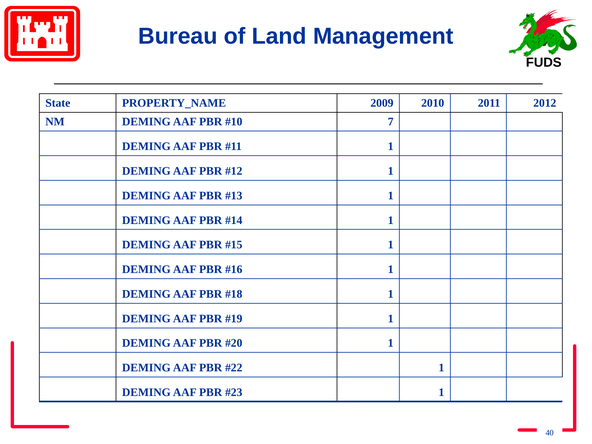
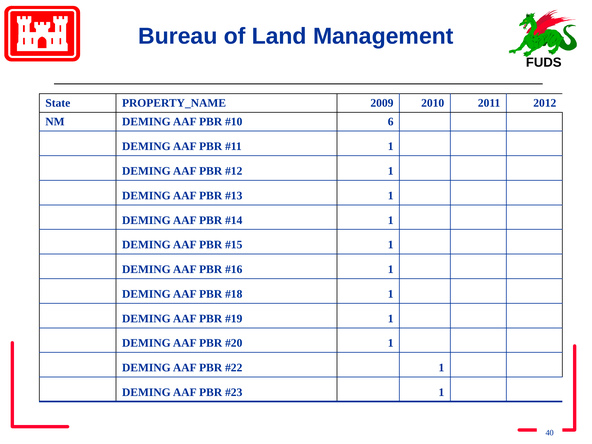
7: 7 -> 6
